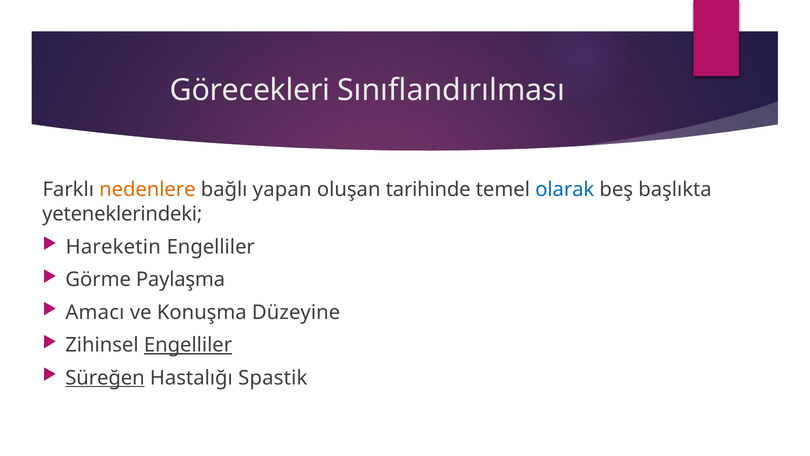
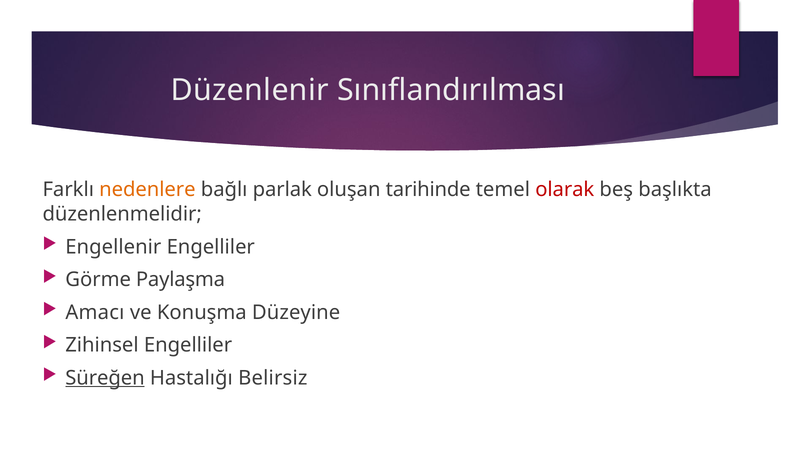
Görecekleri: Görecekleri -> Düzenlenir
yapan: yapan -> parlak
olarak colour: blue -> red
yeteneklerindeki: yeteneklerindeki -> düzenlenmelidir
Hareketin: Hareketin -> Engellenir
Engelliler at (188, 345) underline: present -> none
Spastik: Spastik -> Belirsiz
